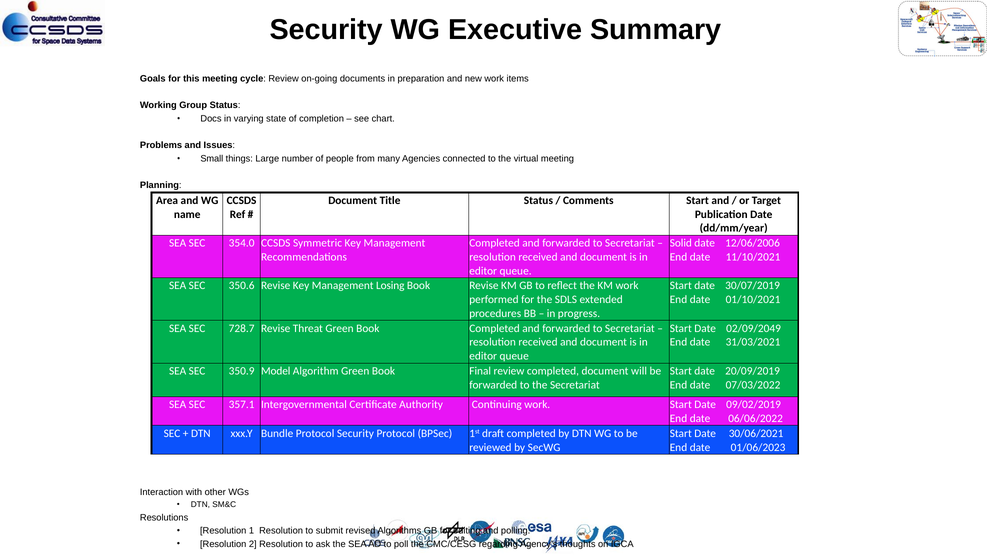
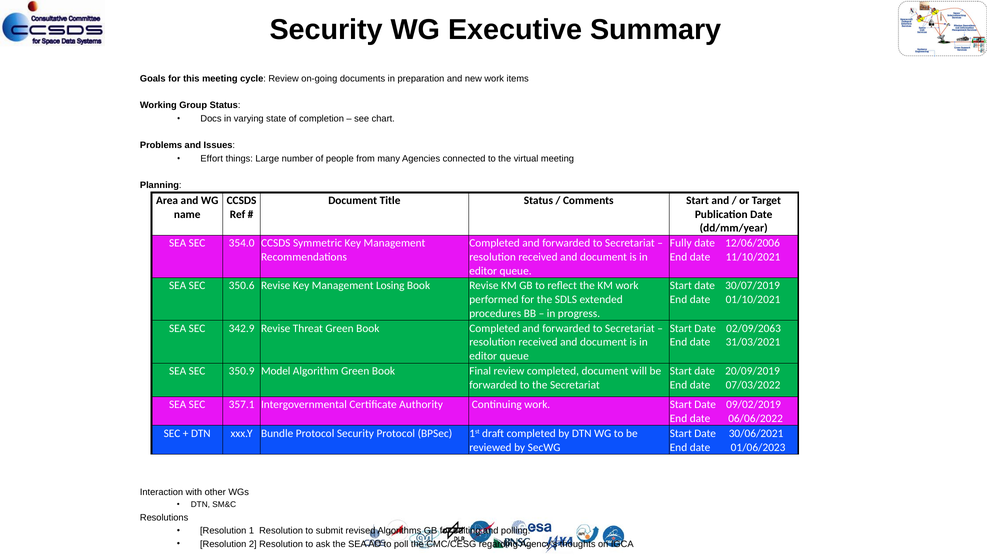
Small: Small -> Effort
Solid: Solid -> Fully
728.7: 728.7 -> 342.9
02/09/2049: 02/09/2049 -> 02/09/2063
